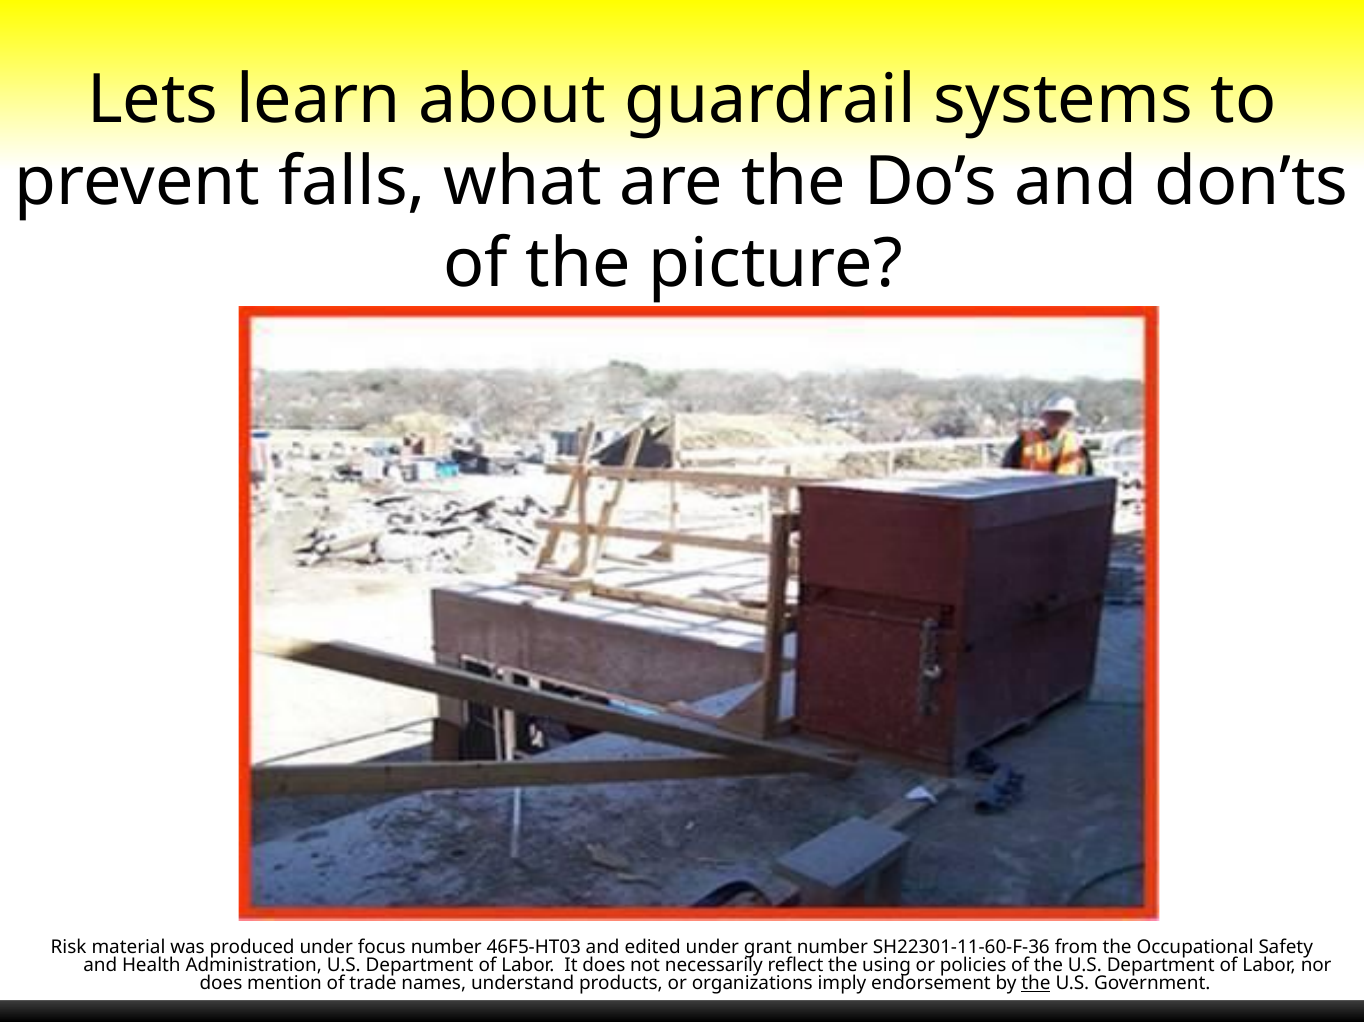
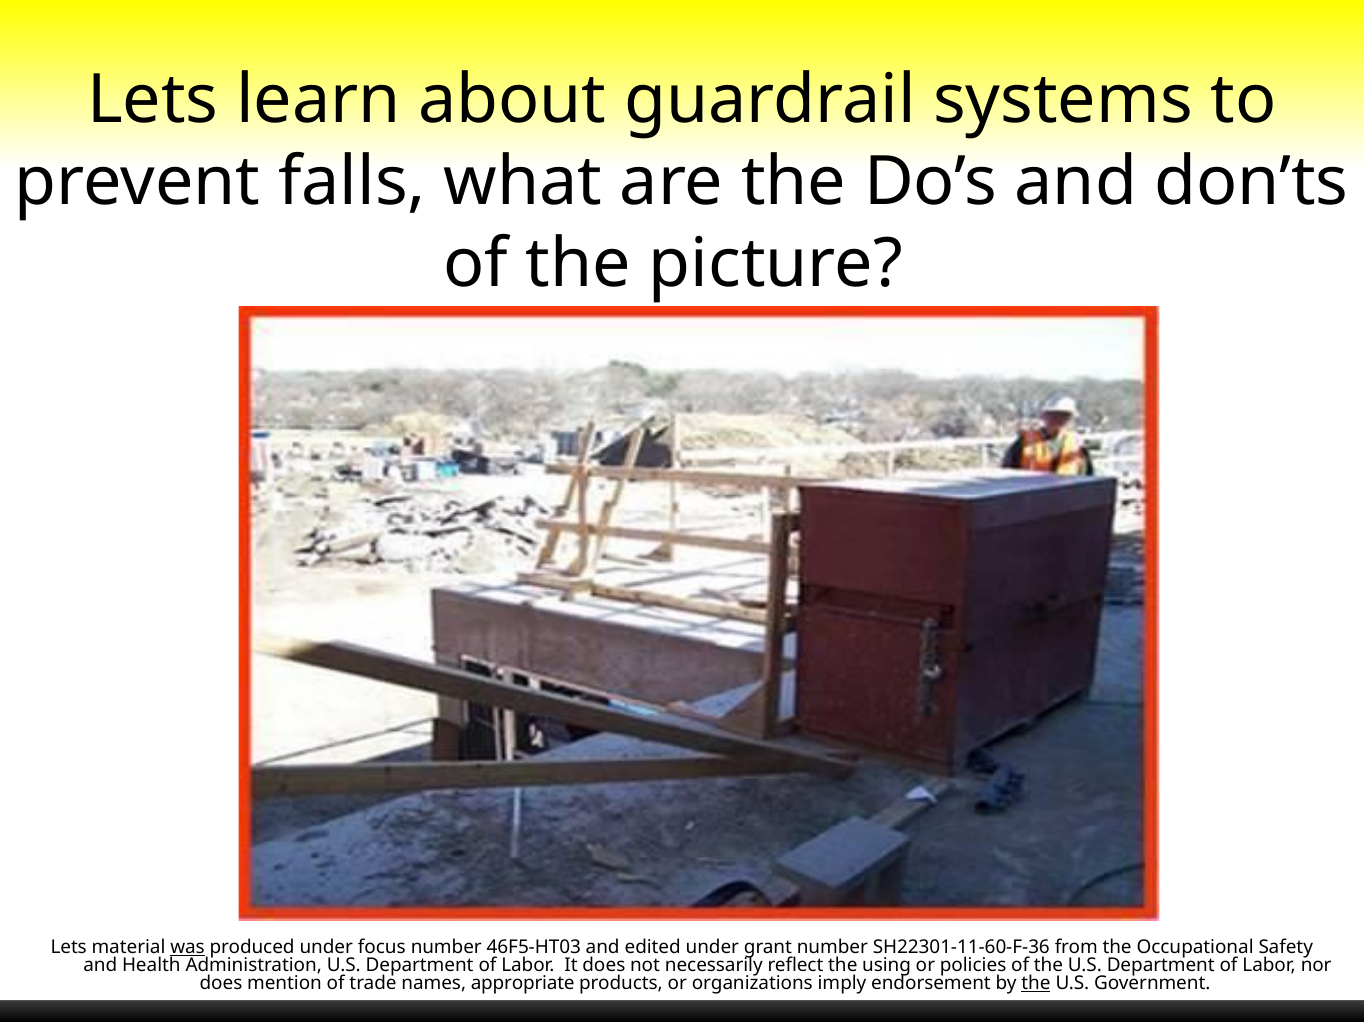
Risk at (69, 947): Risk -> Lets
was underline: none -> present
understand: understand -> appropriate
